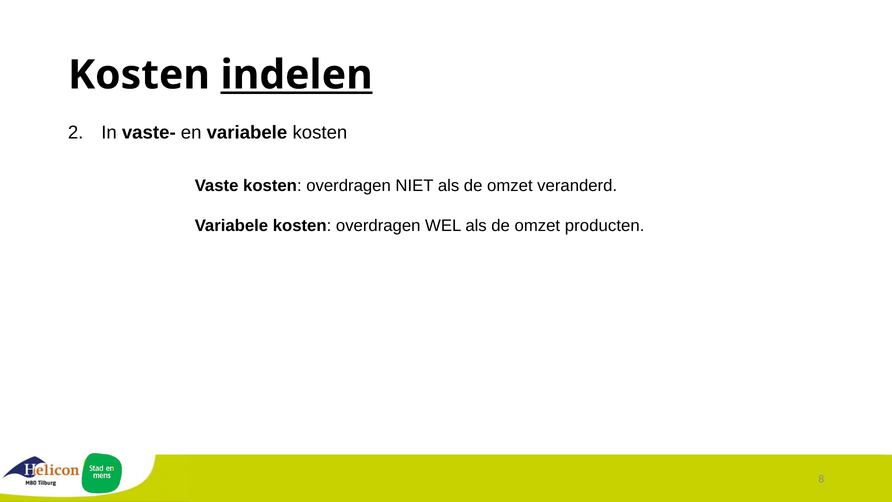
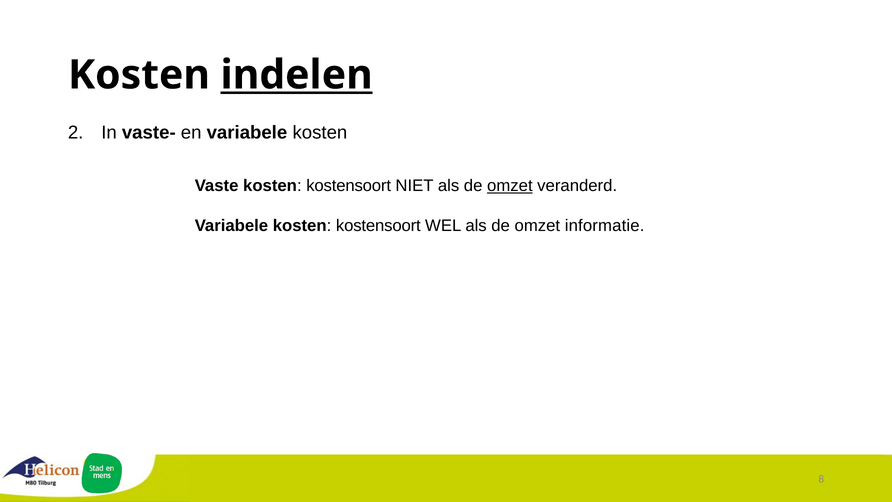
Vaste kosten overdragen: overdragen -> kostensoort
omzet at (510, 186) underline: none -> present
Variabele kosten overdragen: overdragen -> kostensoort
producten: producten -> informatie
